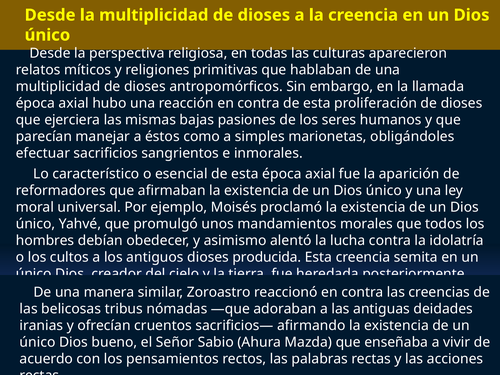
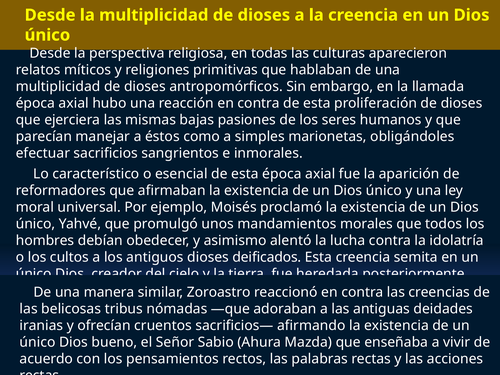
producida: producida -> deificados
